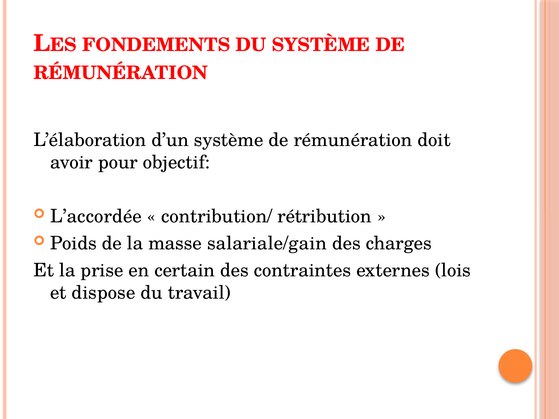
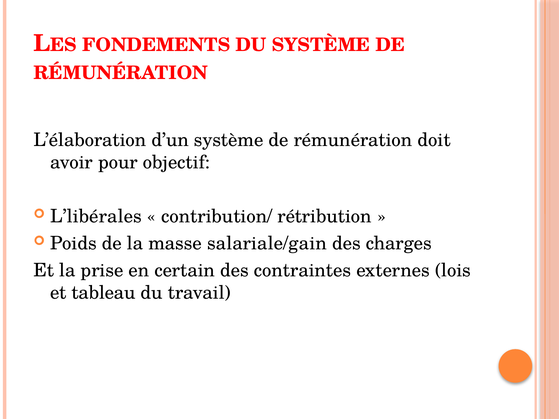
L’accordée: L’accordée -> L’libérales
dispose: dispose -> tableau
